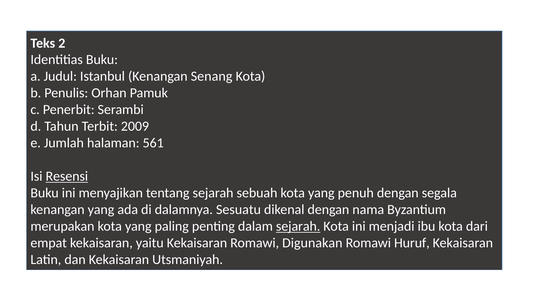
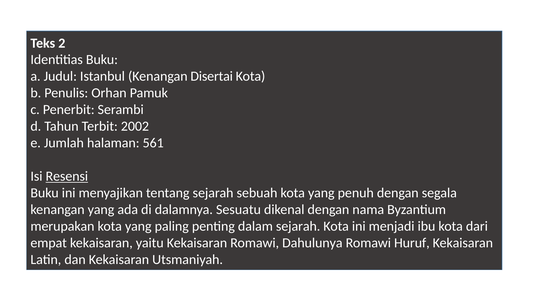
Senang: Senang -> Disertai
2009: 2009 -> 2002
sejarah at (298, 227) underline: present -> none
Digunakan: Digunakan -> Dahulunya
